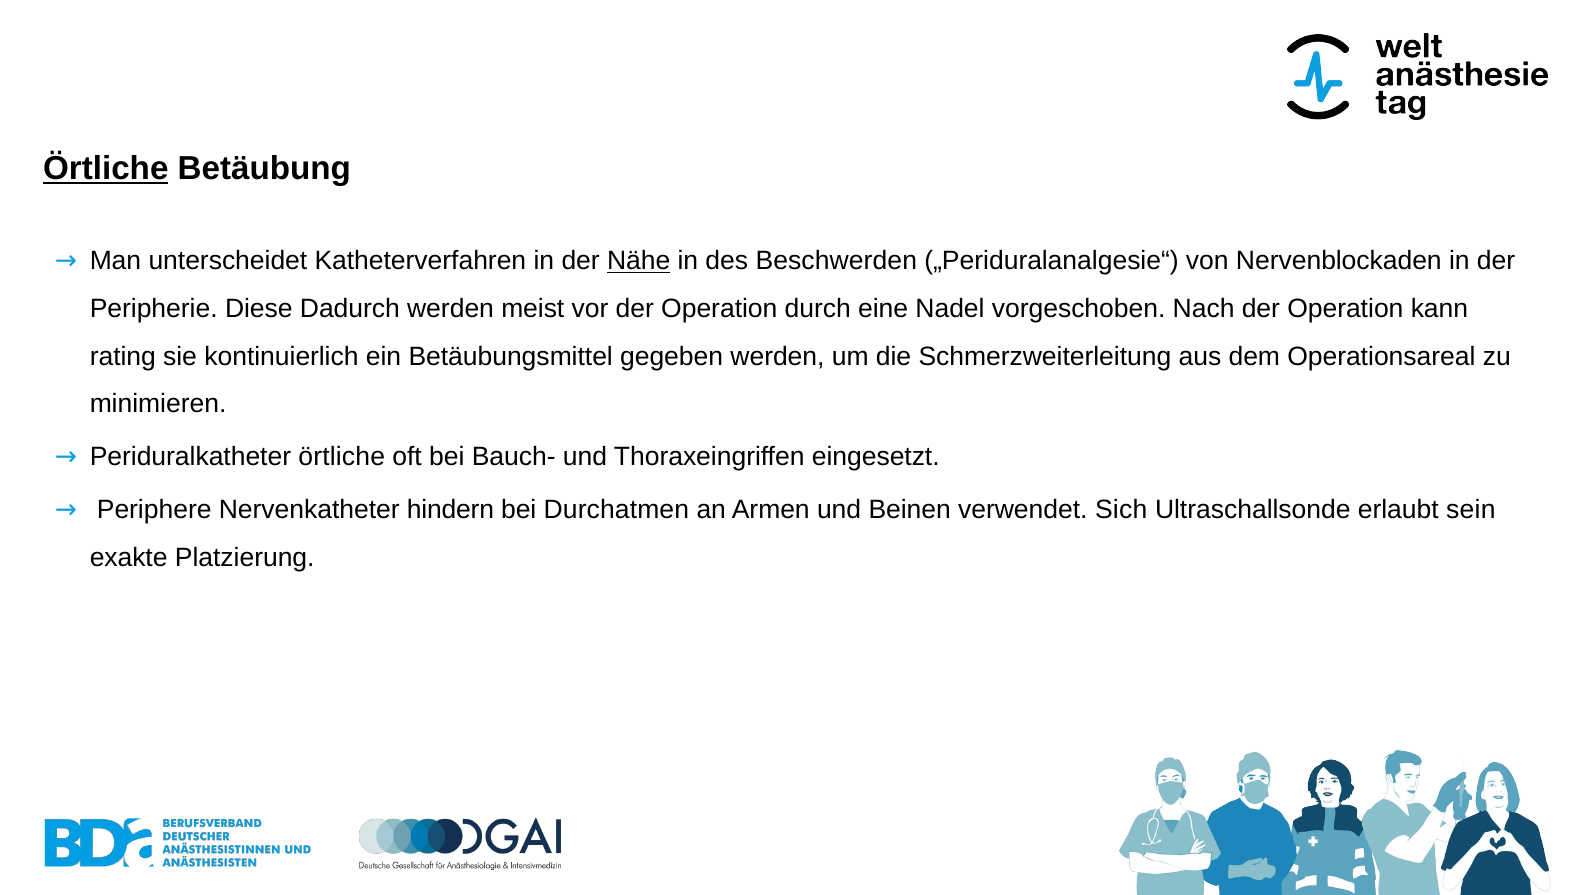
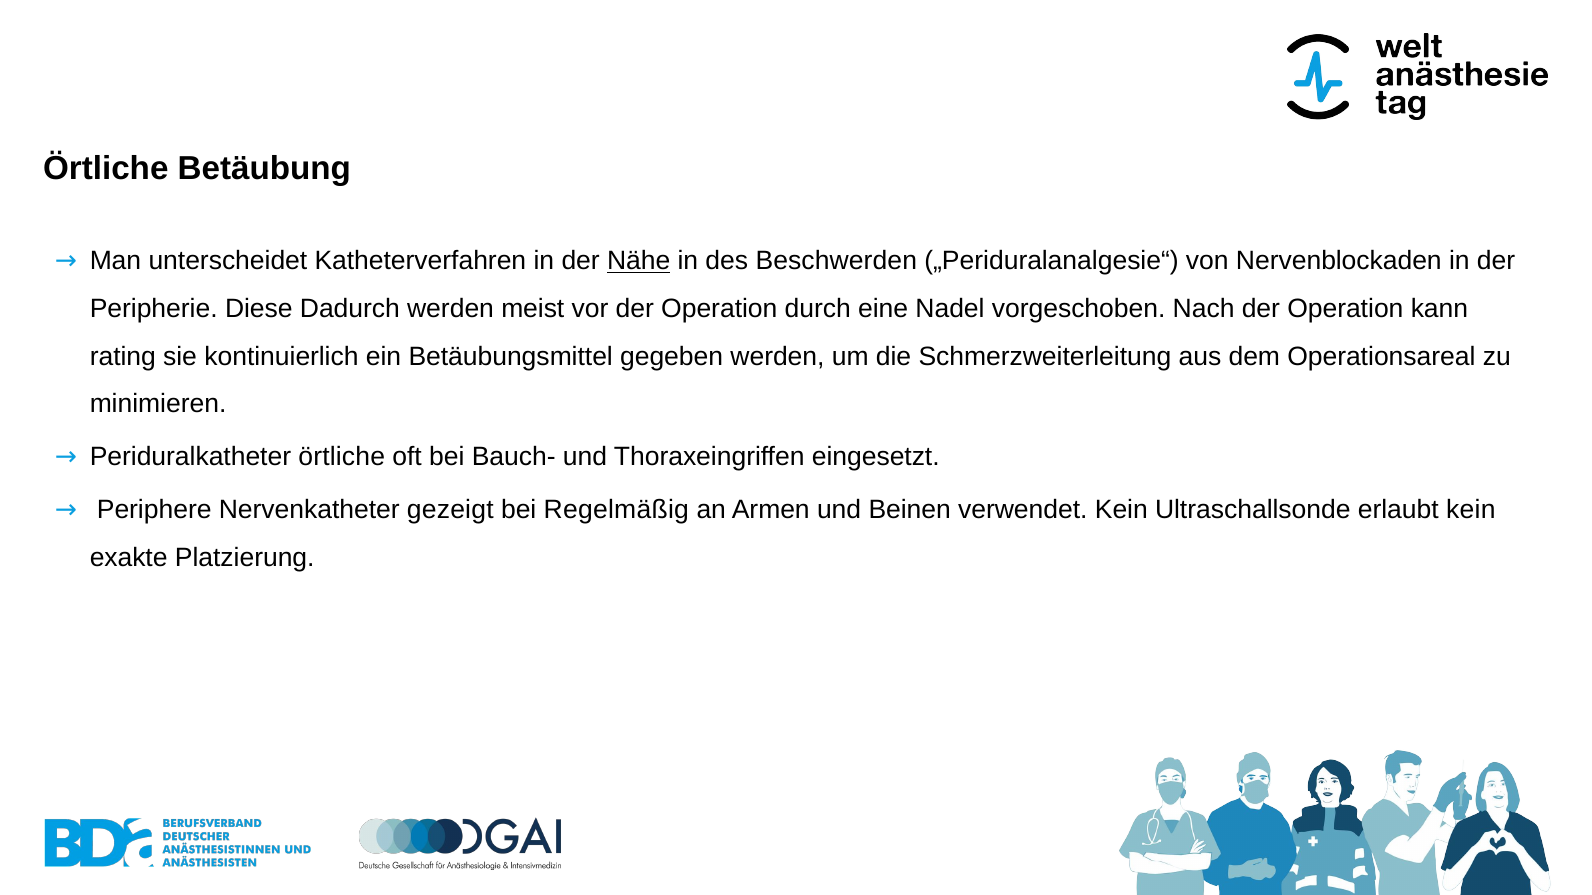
Örtliche at (106, 169) underline: present -> none
hindern: hindern -> gezeigt
Durchatmen: Durchatmen -> Regelmäßig
verwendet Sich: Sich -> Kein
erlaubt sein: sein -> kein
